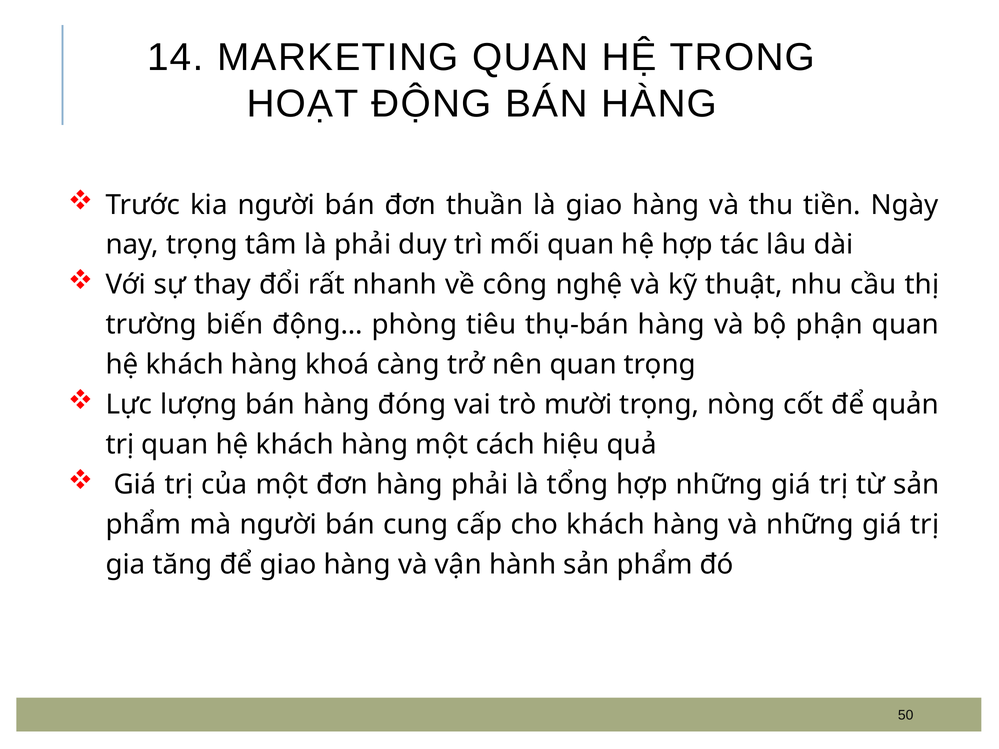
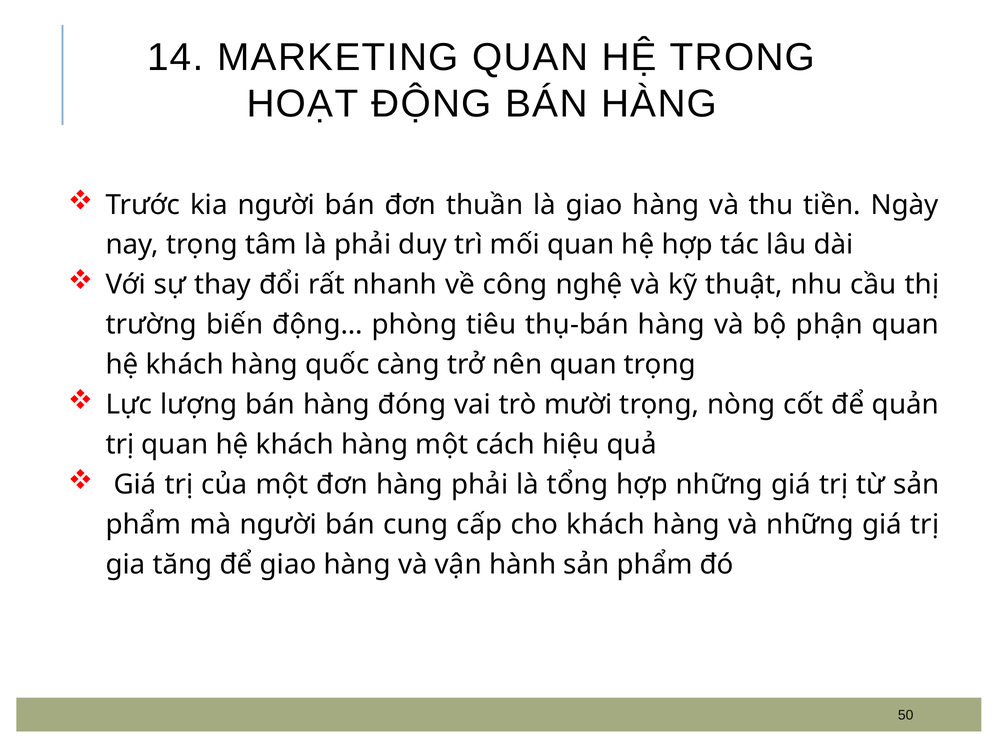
khoá: khoá -> quốc
